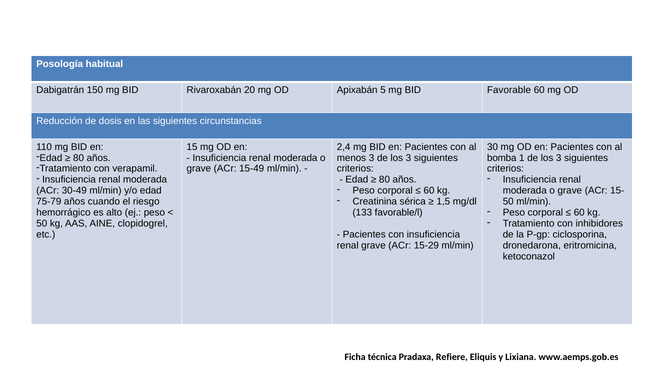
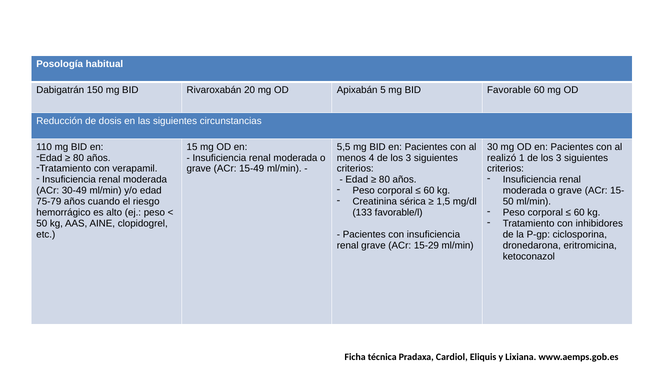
2,4: 2,4 -> 5,5
menos 3: 3 -> 4
bomba: bomba -> realizó
Refiere: Refiere -> Cardiol
